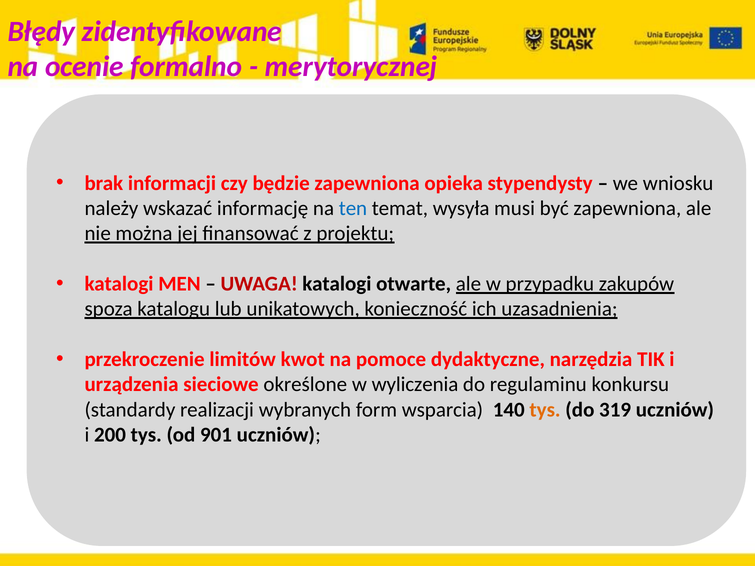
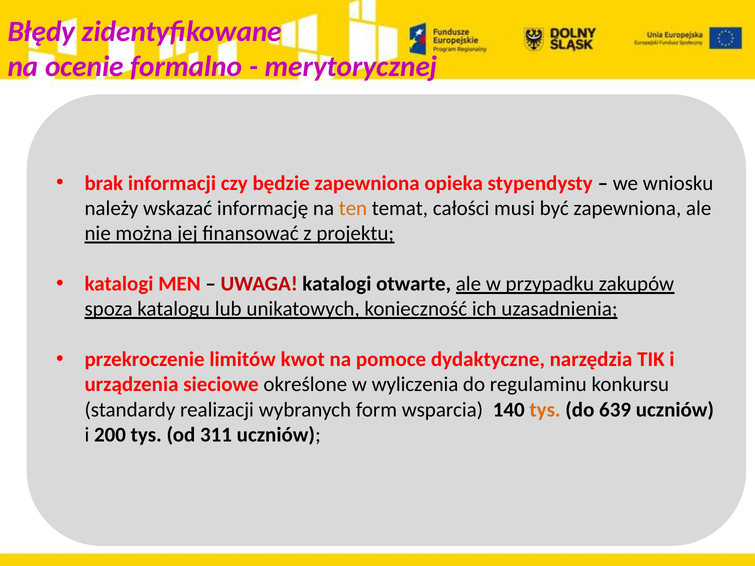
ten colour: blue -> orange
wysyła: wysyła -> całości
319: 319 -> 639
901: 901 -> 311
